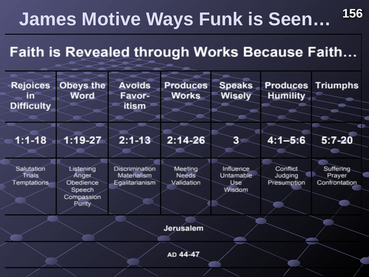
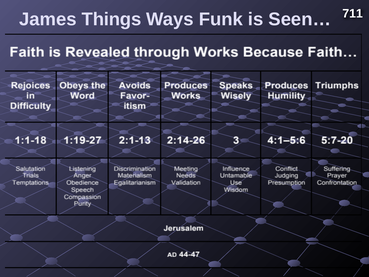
Motive: Motive -> Things
156: 156 -> 711
